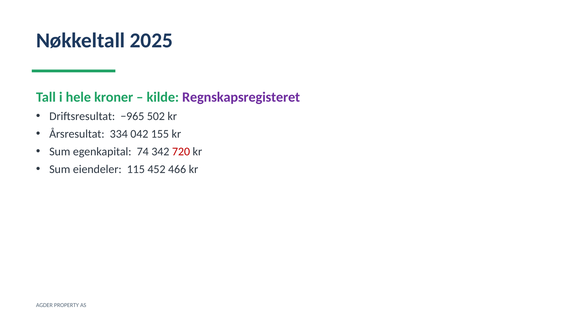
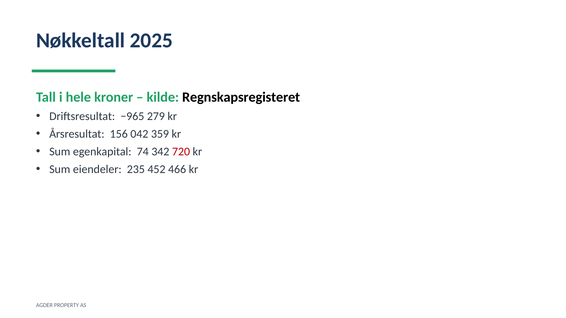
Regnskapsregisteret colour: purple -> black
502: 502 -> 279
334: 334 -> 156
155: 155 -> 359
115: 115 -> 235
